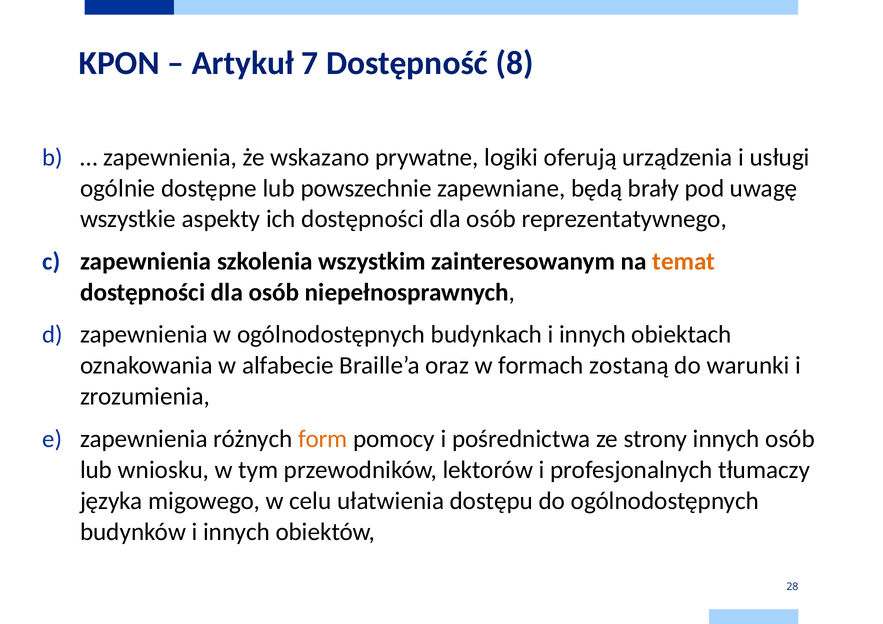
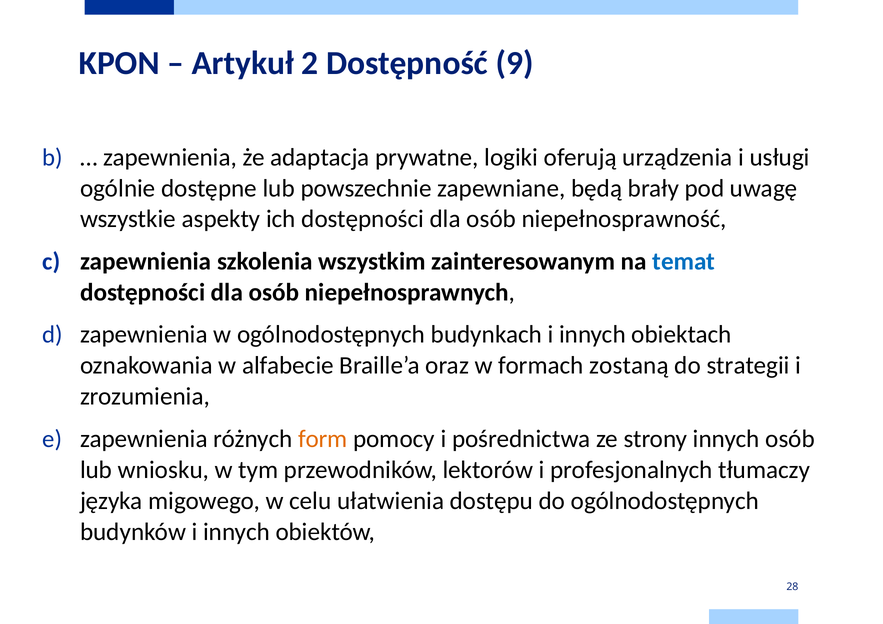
7: 7 -> 2
8: 8 -> 9
wskazano: wskazano -> adaptacja
reprezentatywnego: reprezentatywnego -> niepełnosprawność
temat colour: orange -> blue
warunki: warunki -> strategii
